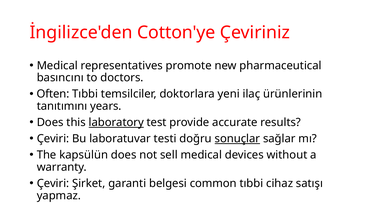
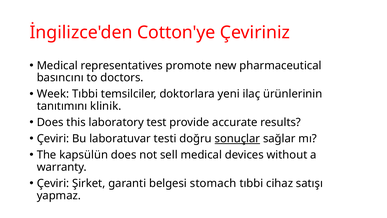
Often: Often -> Week
years: years -> klinik
laboratory underline: present -> none
common: common -> stomach
